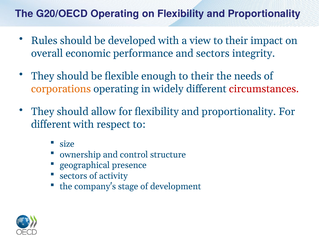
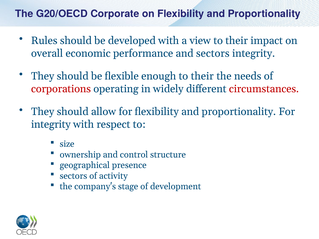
G20/OECD Operating: Operating -> Corporate
corporations colour: orange -> red
different at (51, 125): different -> integrity
